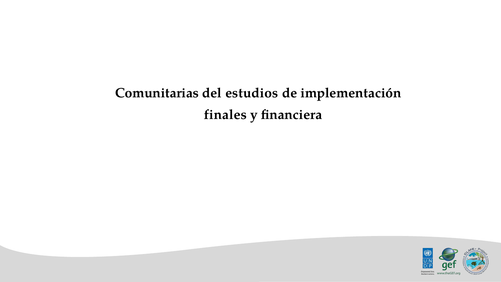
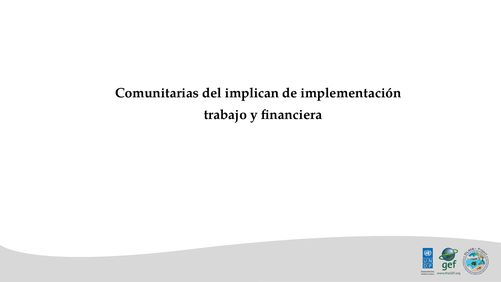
estudios: estudios -> implican
finales: finales -> trabajo
